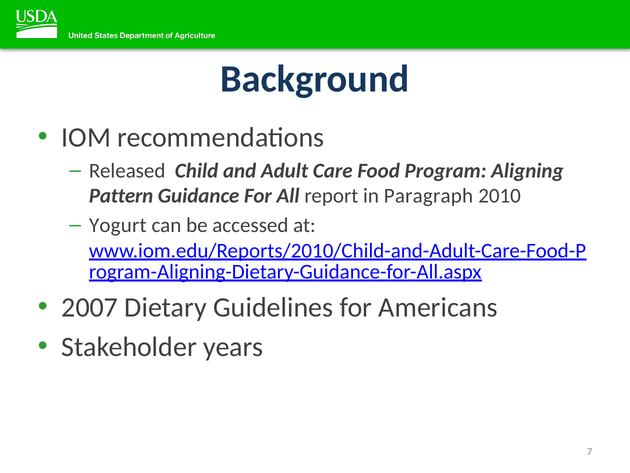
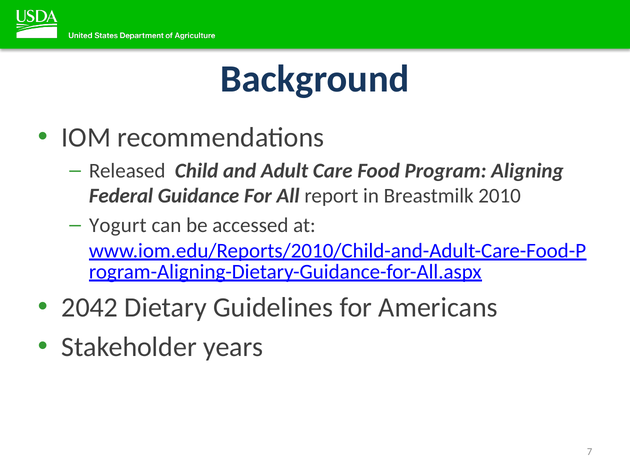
Pattern: Pattern -> Federal
Paragraph: Paragraph -> Breastmilk
2007: 2007 -> 2042
